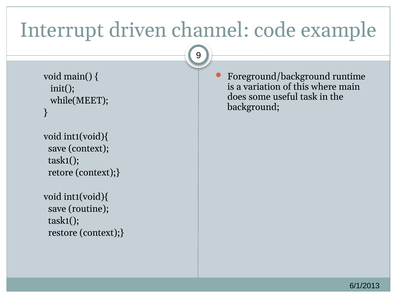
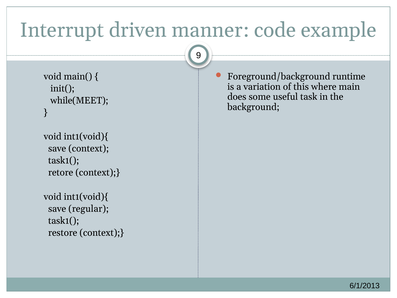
channel: channel -> manner
routine: routine -> regular
